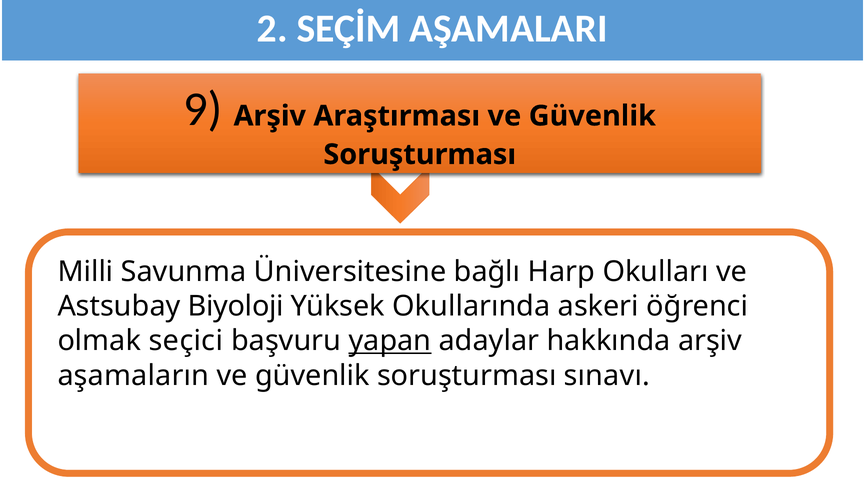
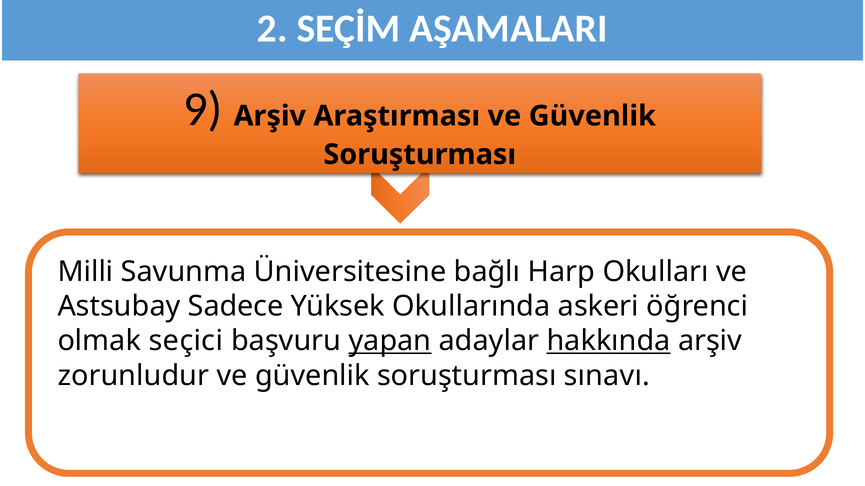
Biyoloji: Biyoloji -> Sadece
hakkında underline: none -> present
aşamaların: aşamaların -> zorunludur
